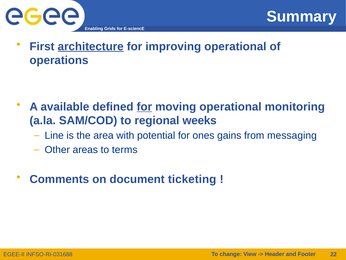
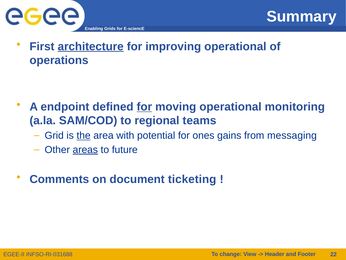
available: available -> endpoint
weeks: weeks -> teams
Line: Line -> Grid
the underline: none -> present
areas underline: none -> present
terms: terms -> future
